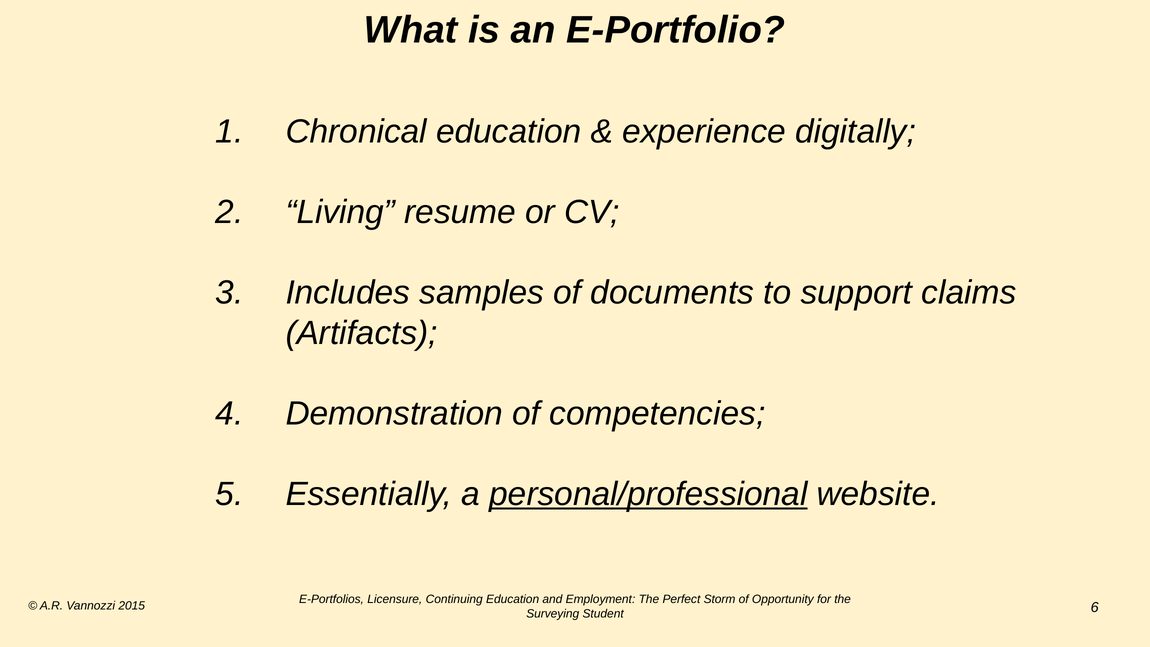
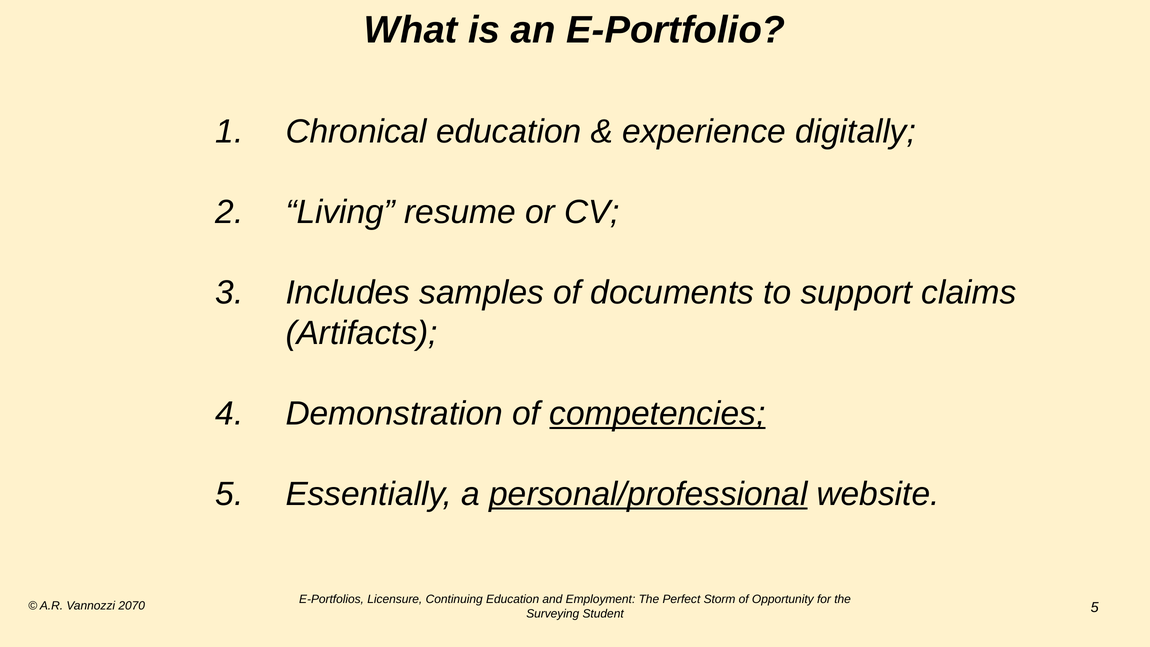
competencies underline: none -> present
2015: 2015 -> 2070
Student 6: 6 -> 5
